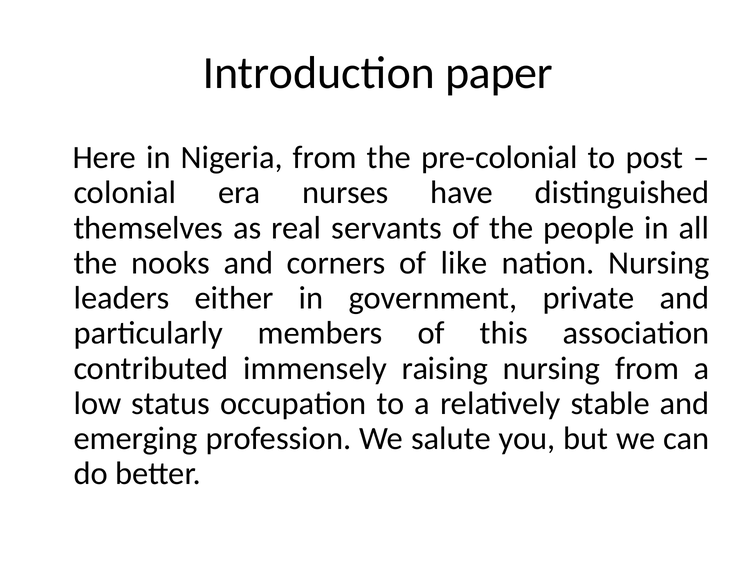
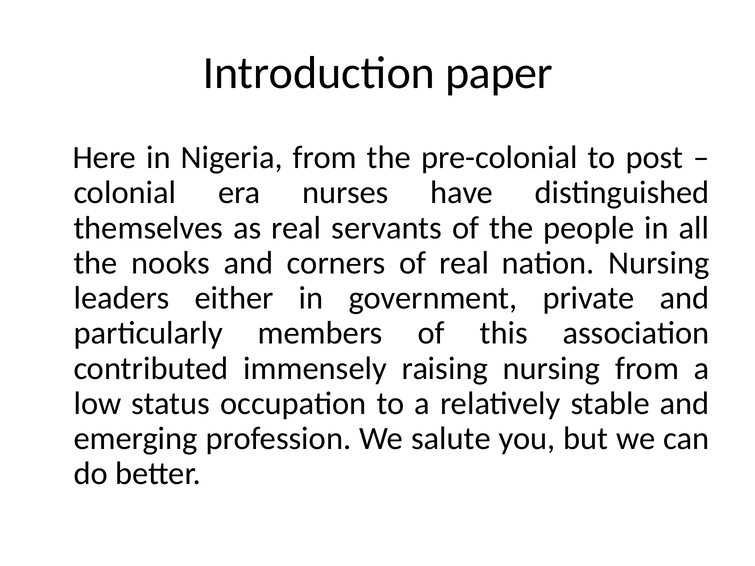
of like: like -> real
